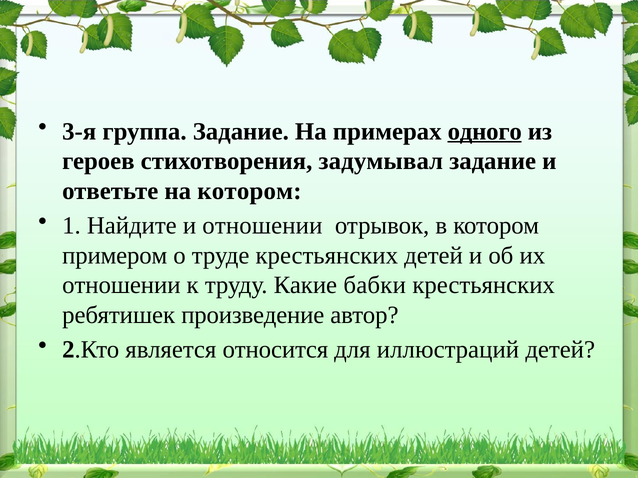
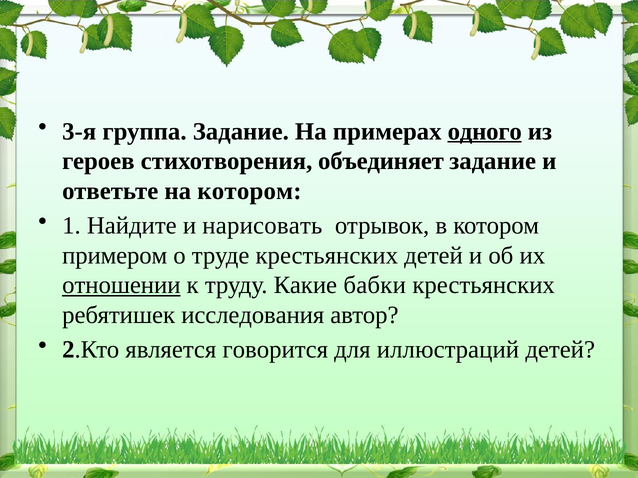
задумывал: задумывал -> объединяет
и отношении: отношении -> нарисовать
отношении at (121, 285) underline: none -> present
произведение: произведение -> исследования
относится: относится -> говорится
